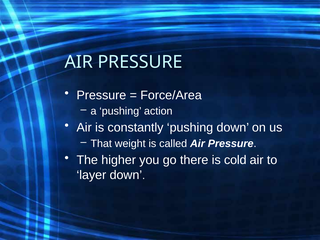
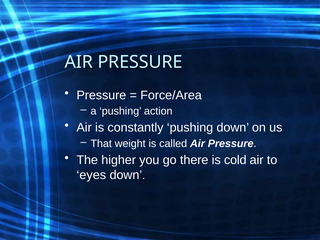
layer: layer -> eyes
